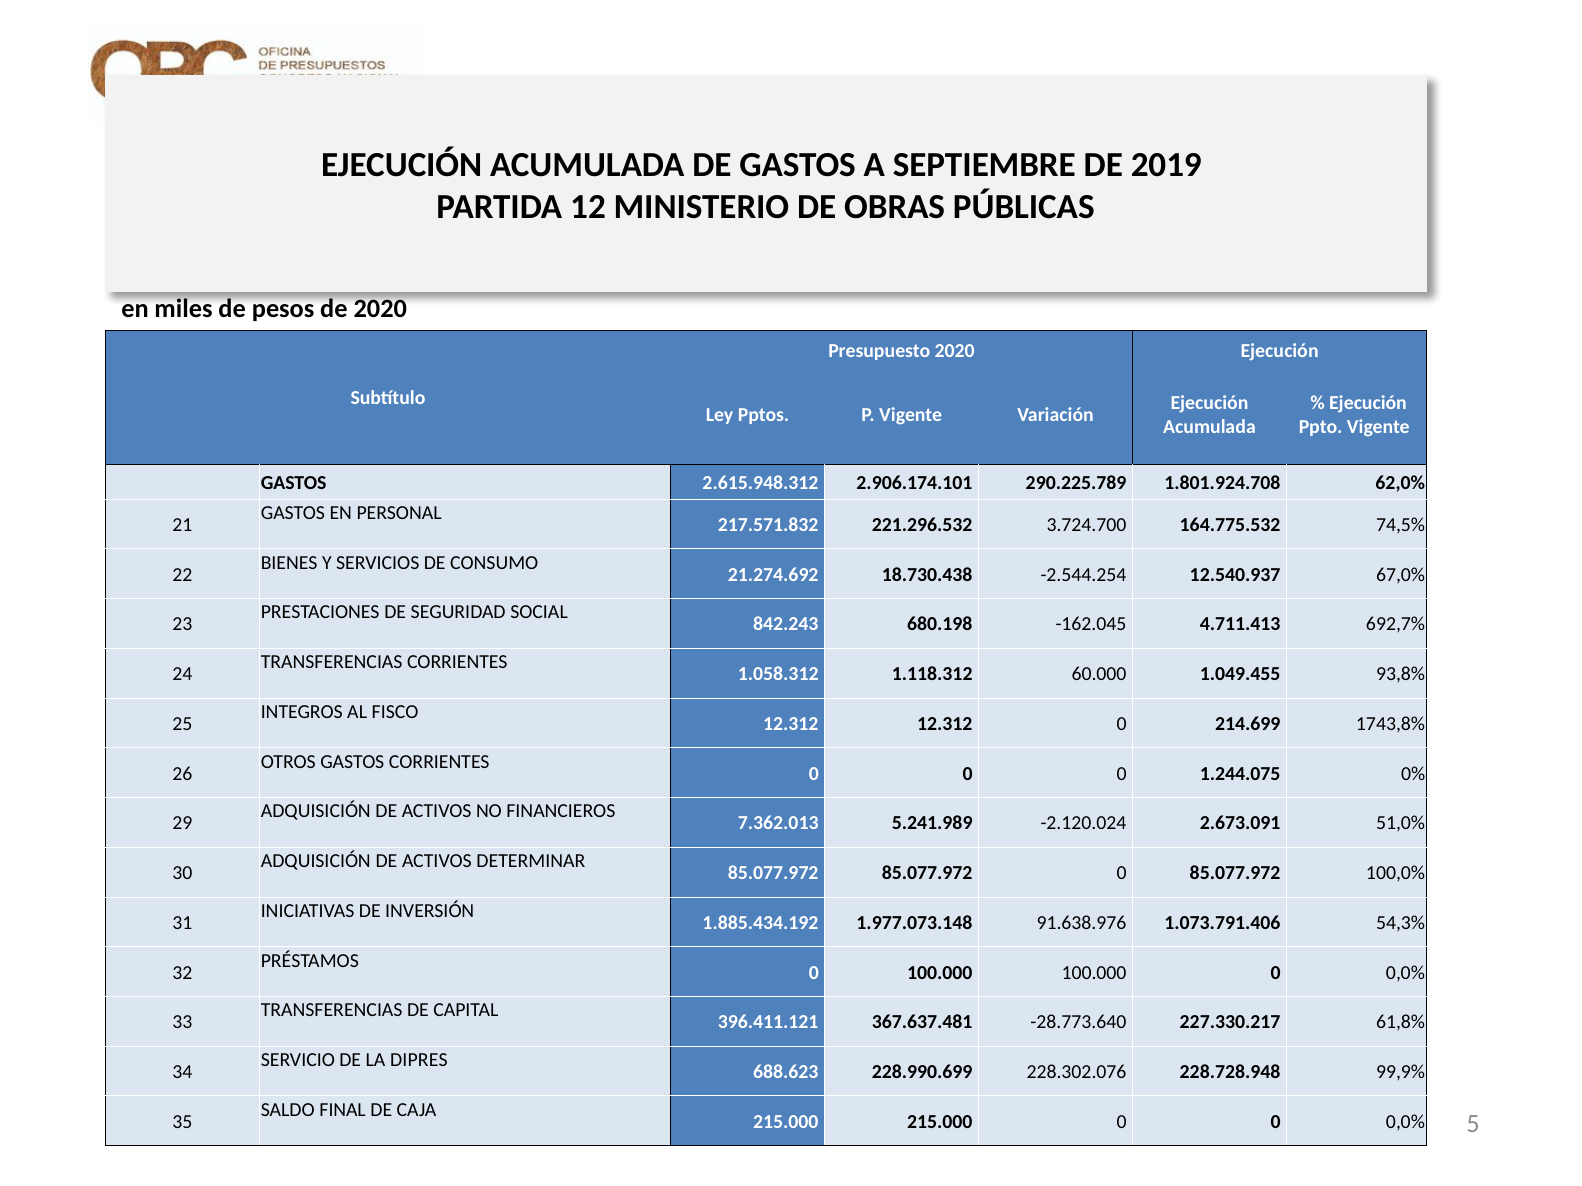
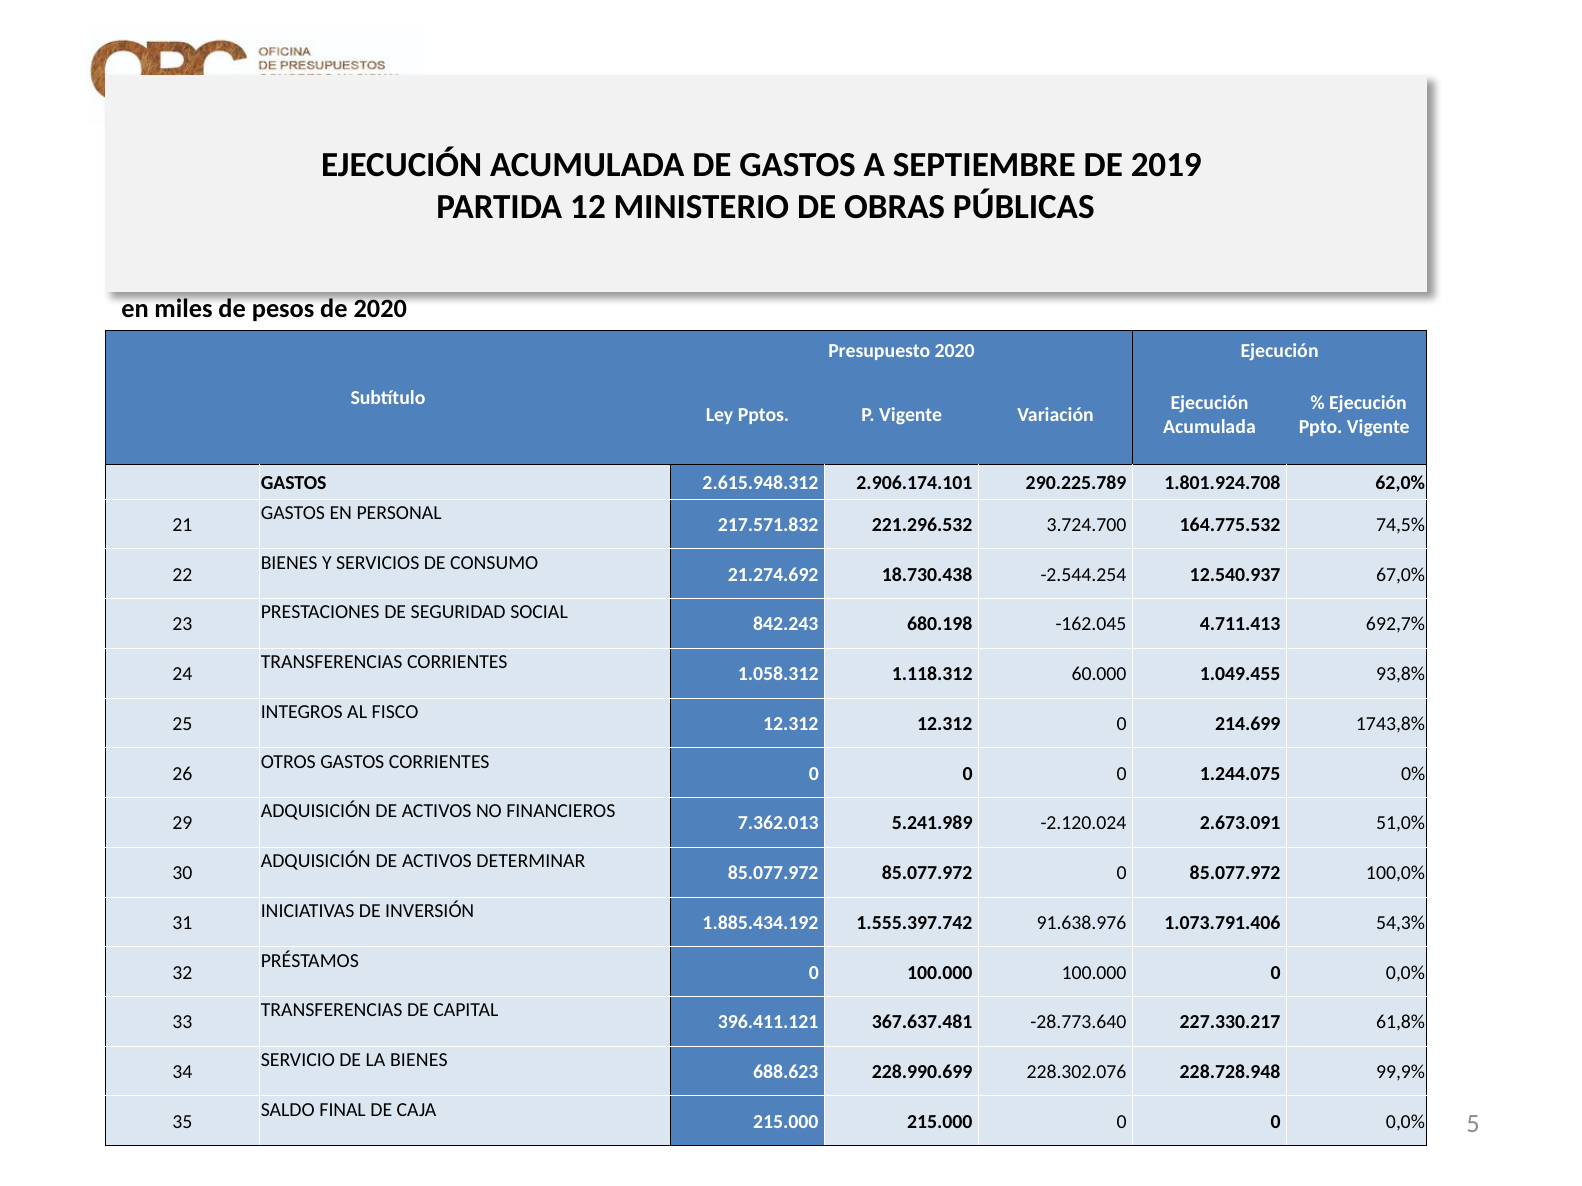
1.977.073.148: 1.977.073.148 -> 1.555.397.742
LA DIPRES: DIPRES -> BIENES
